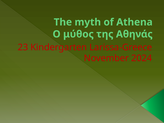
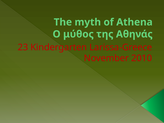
2024: 2024 -> 2010
